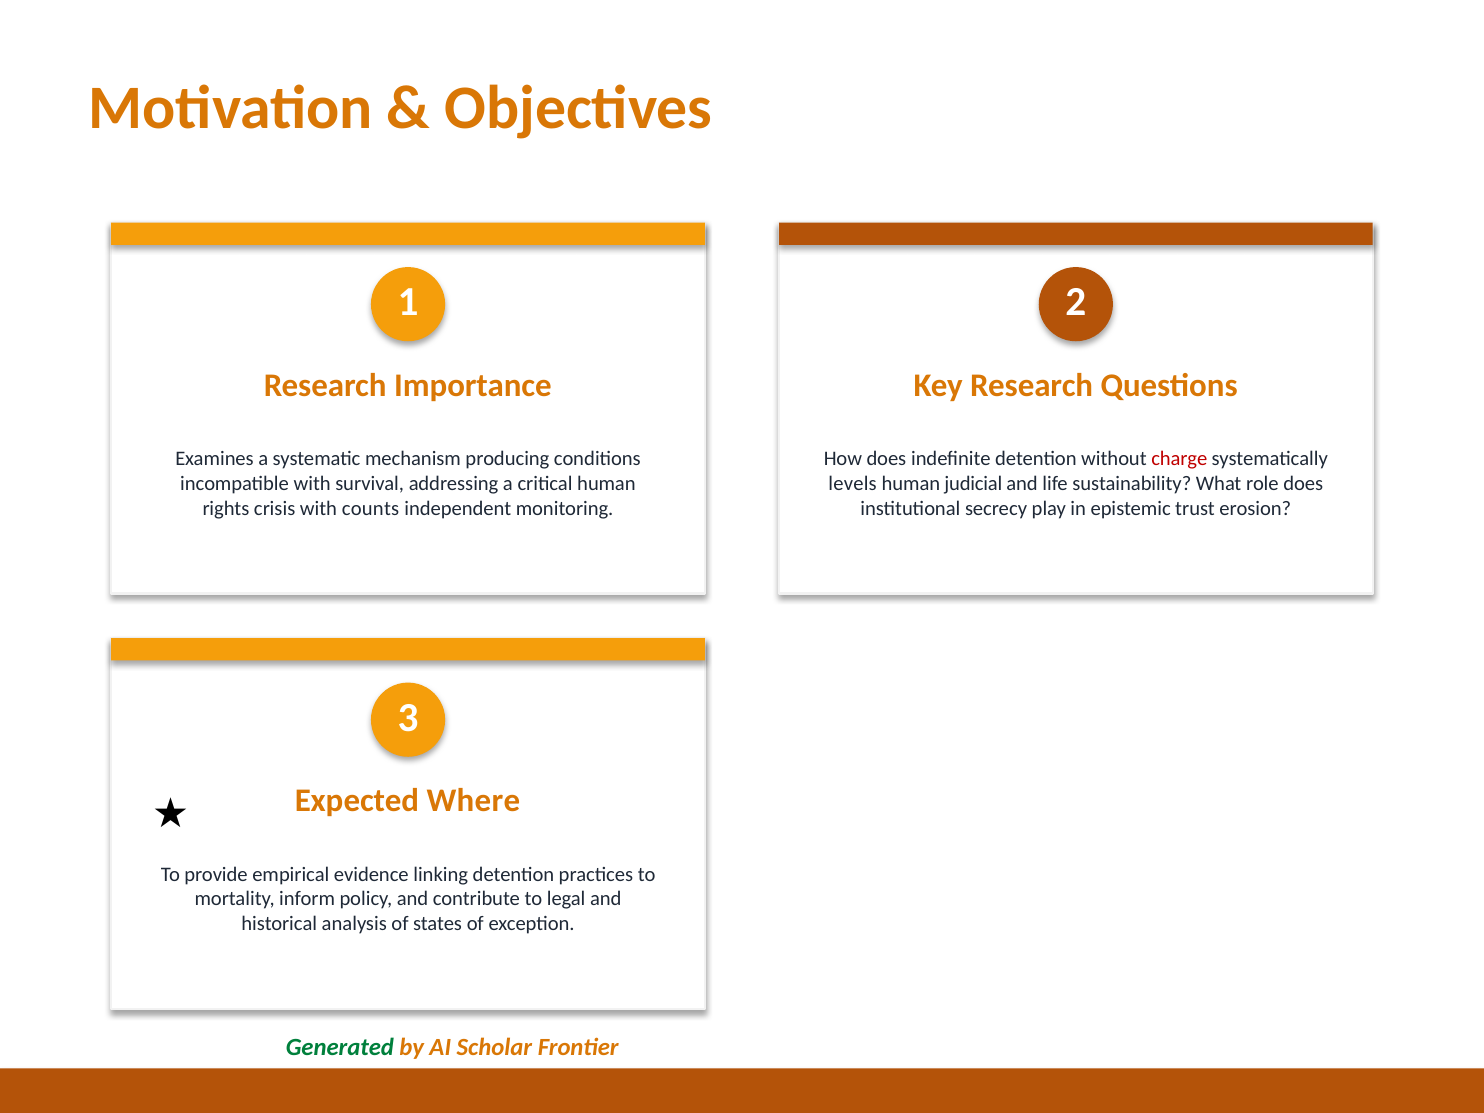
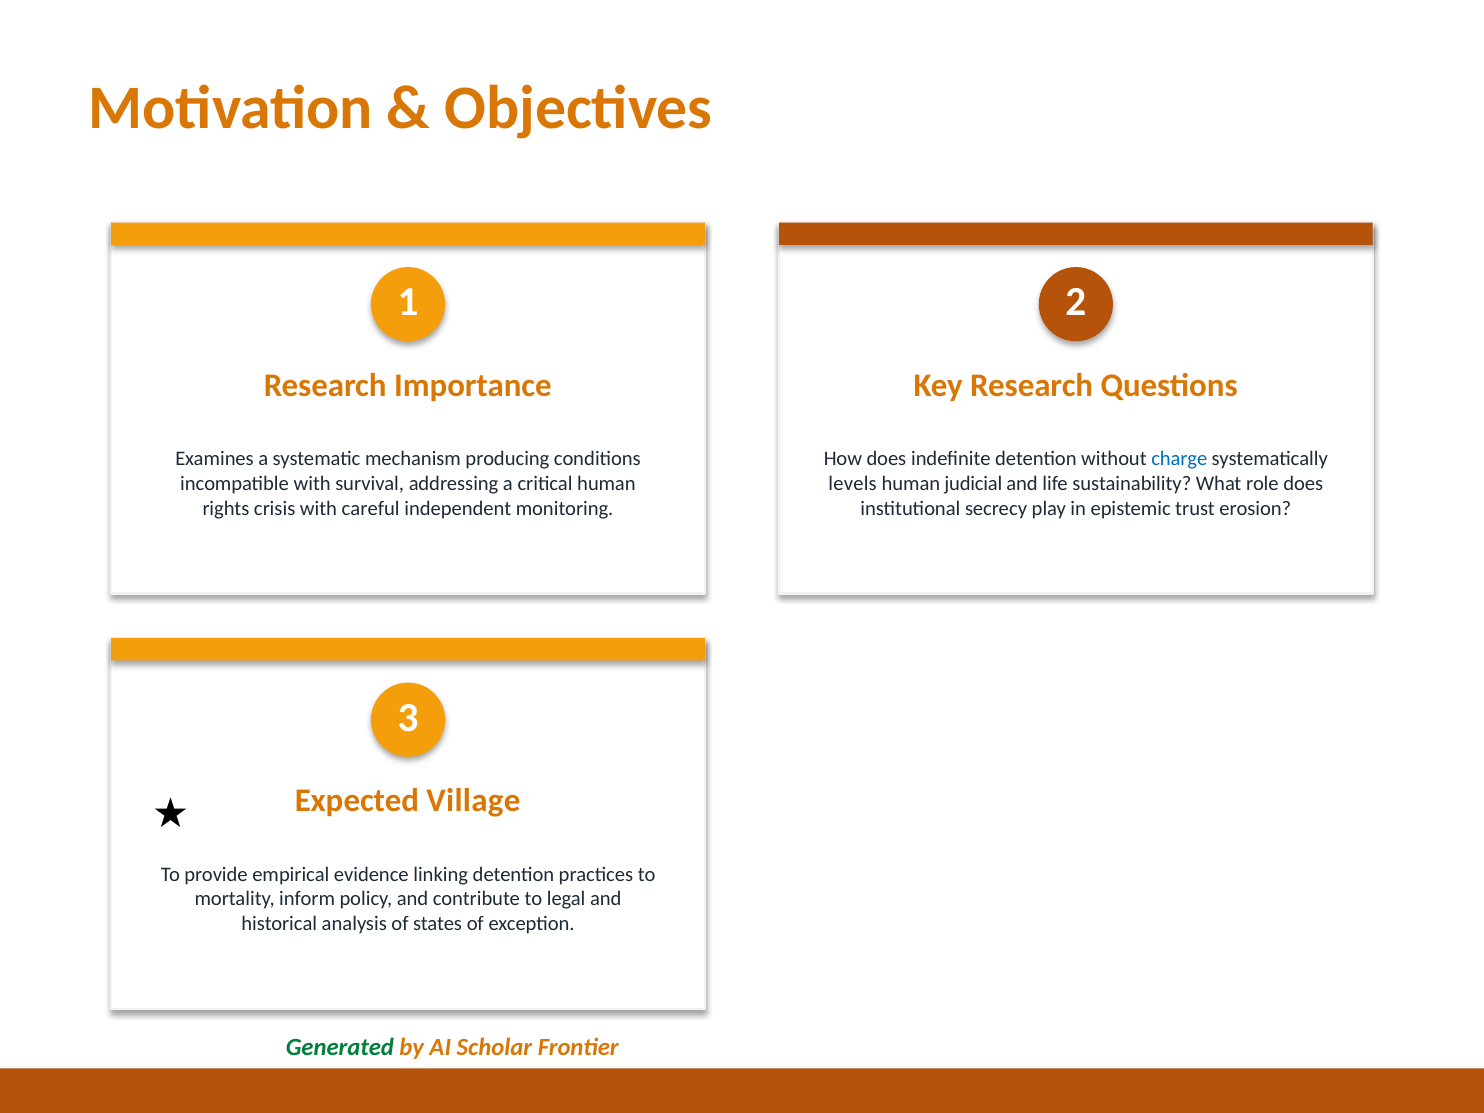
charge colour: red -> blue
counts: counts -> careful
Where: Where -> Village
